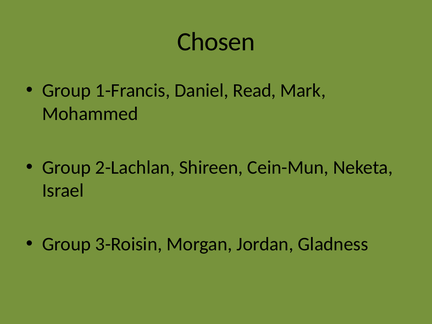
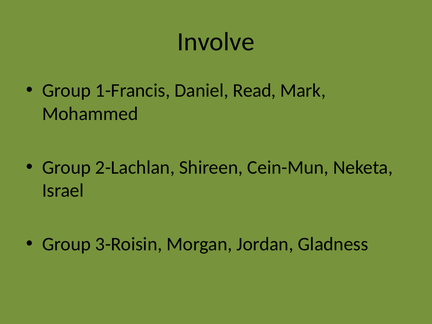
Chosen: Chosen -> Involve
